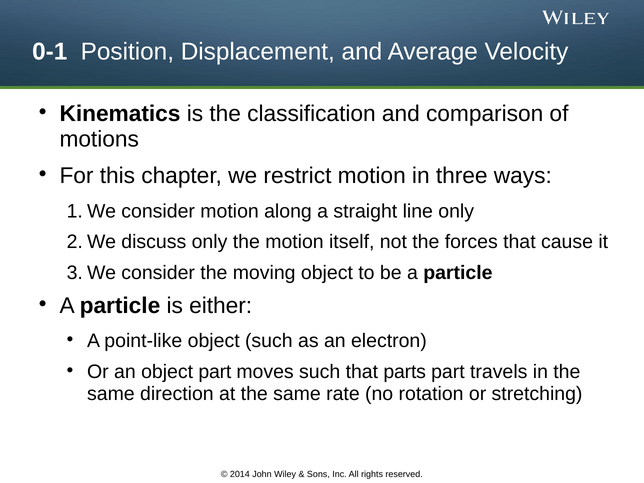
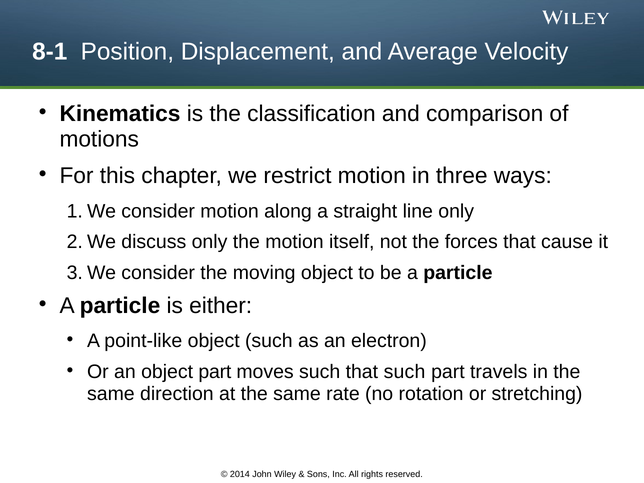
0-1: 0-1 -> 8-1
that parts: parts -> such
